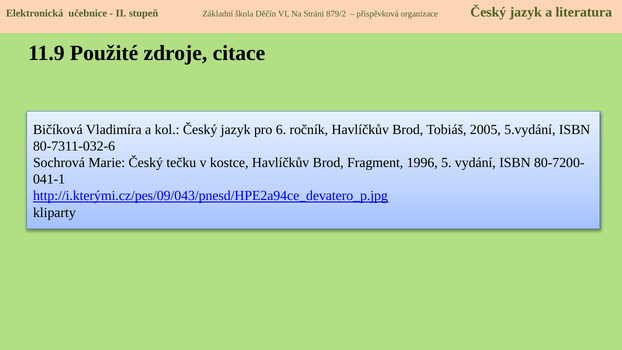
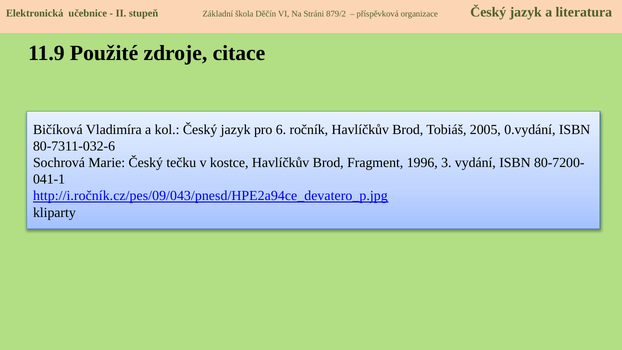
5.vydání: 5.vydání -> 0.vydání
5: 5 -> 3
http://i.kterými.cz/pes/09/043/pnesd/HPE2a94ce_devatero_p.jpg: http://i.kterými.cz/pes/09/043/pnesd/HPE2a94ce_devatero_p.jpg -> http://i.ročník.cz/pes/09/043/pnesd/HPE2a94ce_devatero_p.jpg
